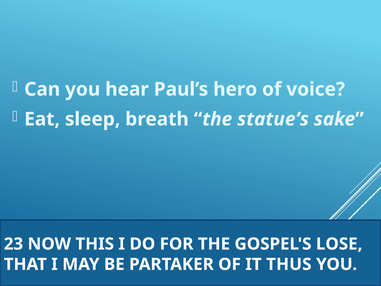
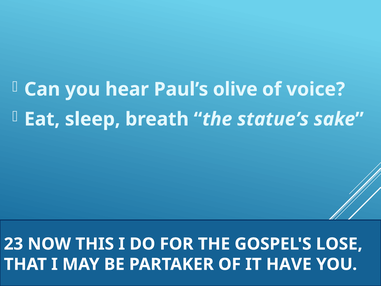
hero: hero -> olive
THUS: THUS -> HAVE
